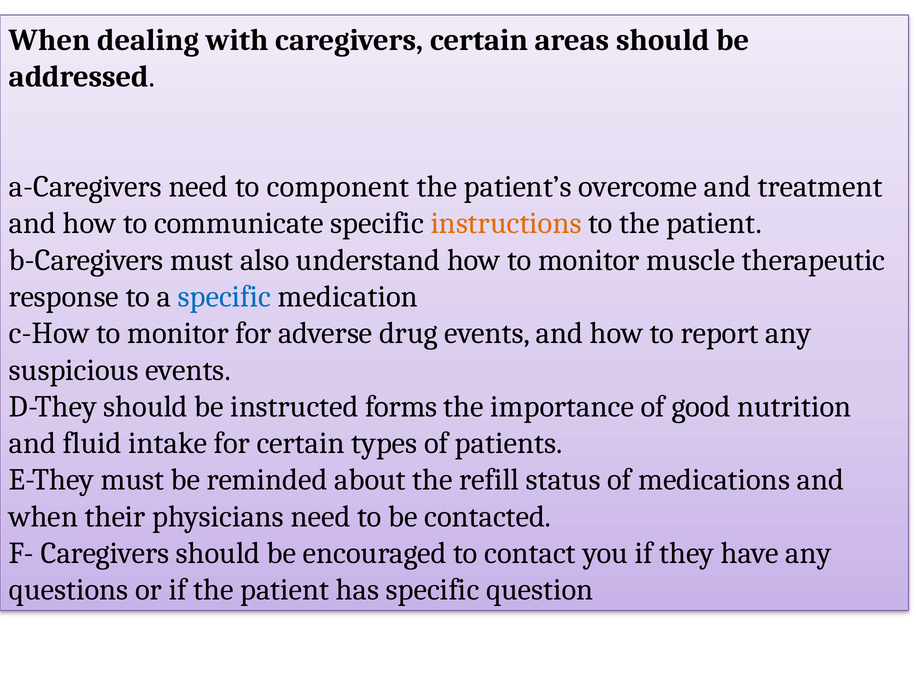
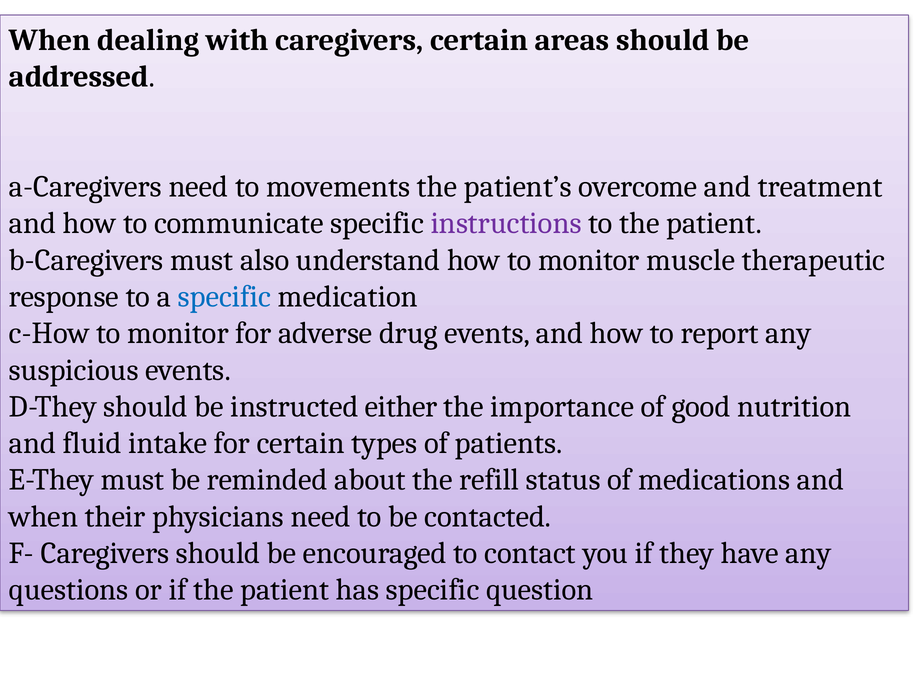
component: component -> movements
instructions colour: orange -> purple
forms: forms -> either
